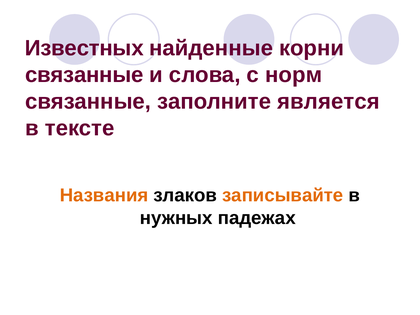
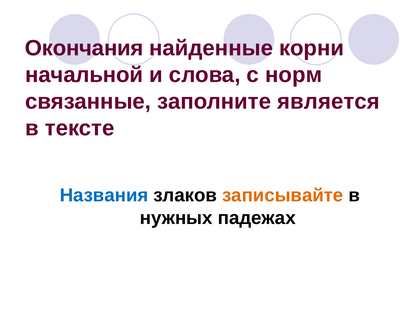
Известных: Известных -> Окончания
связанные at (84, 75): связанные -> начальной
Названия colour: orange -> blue
